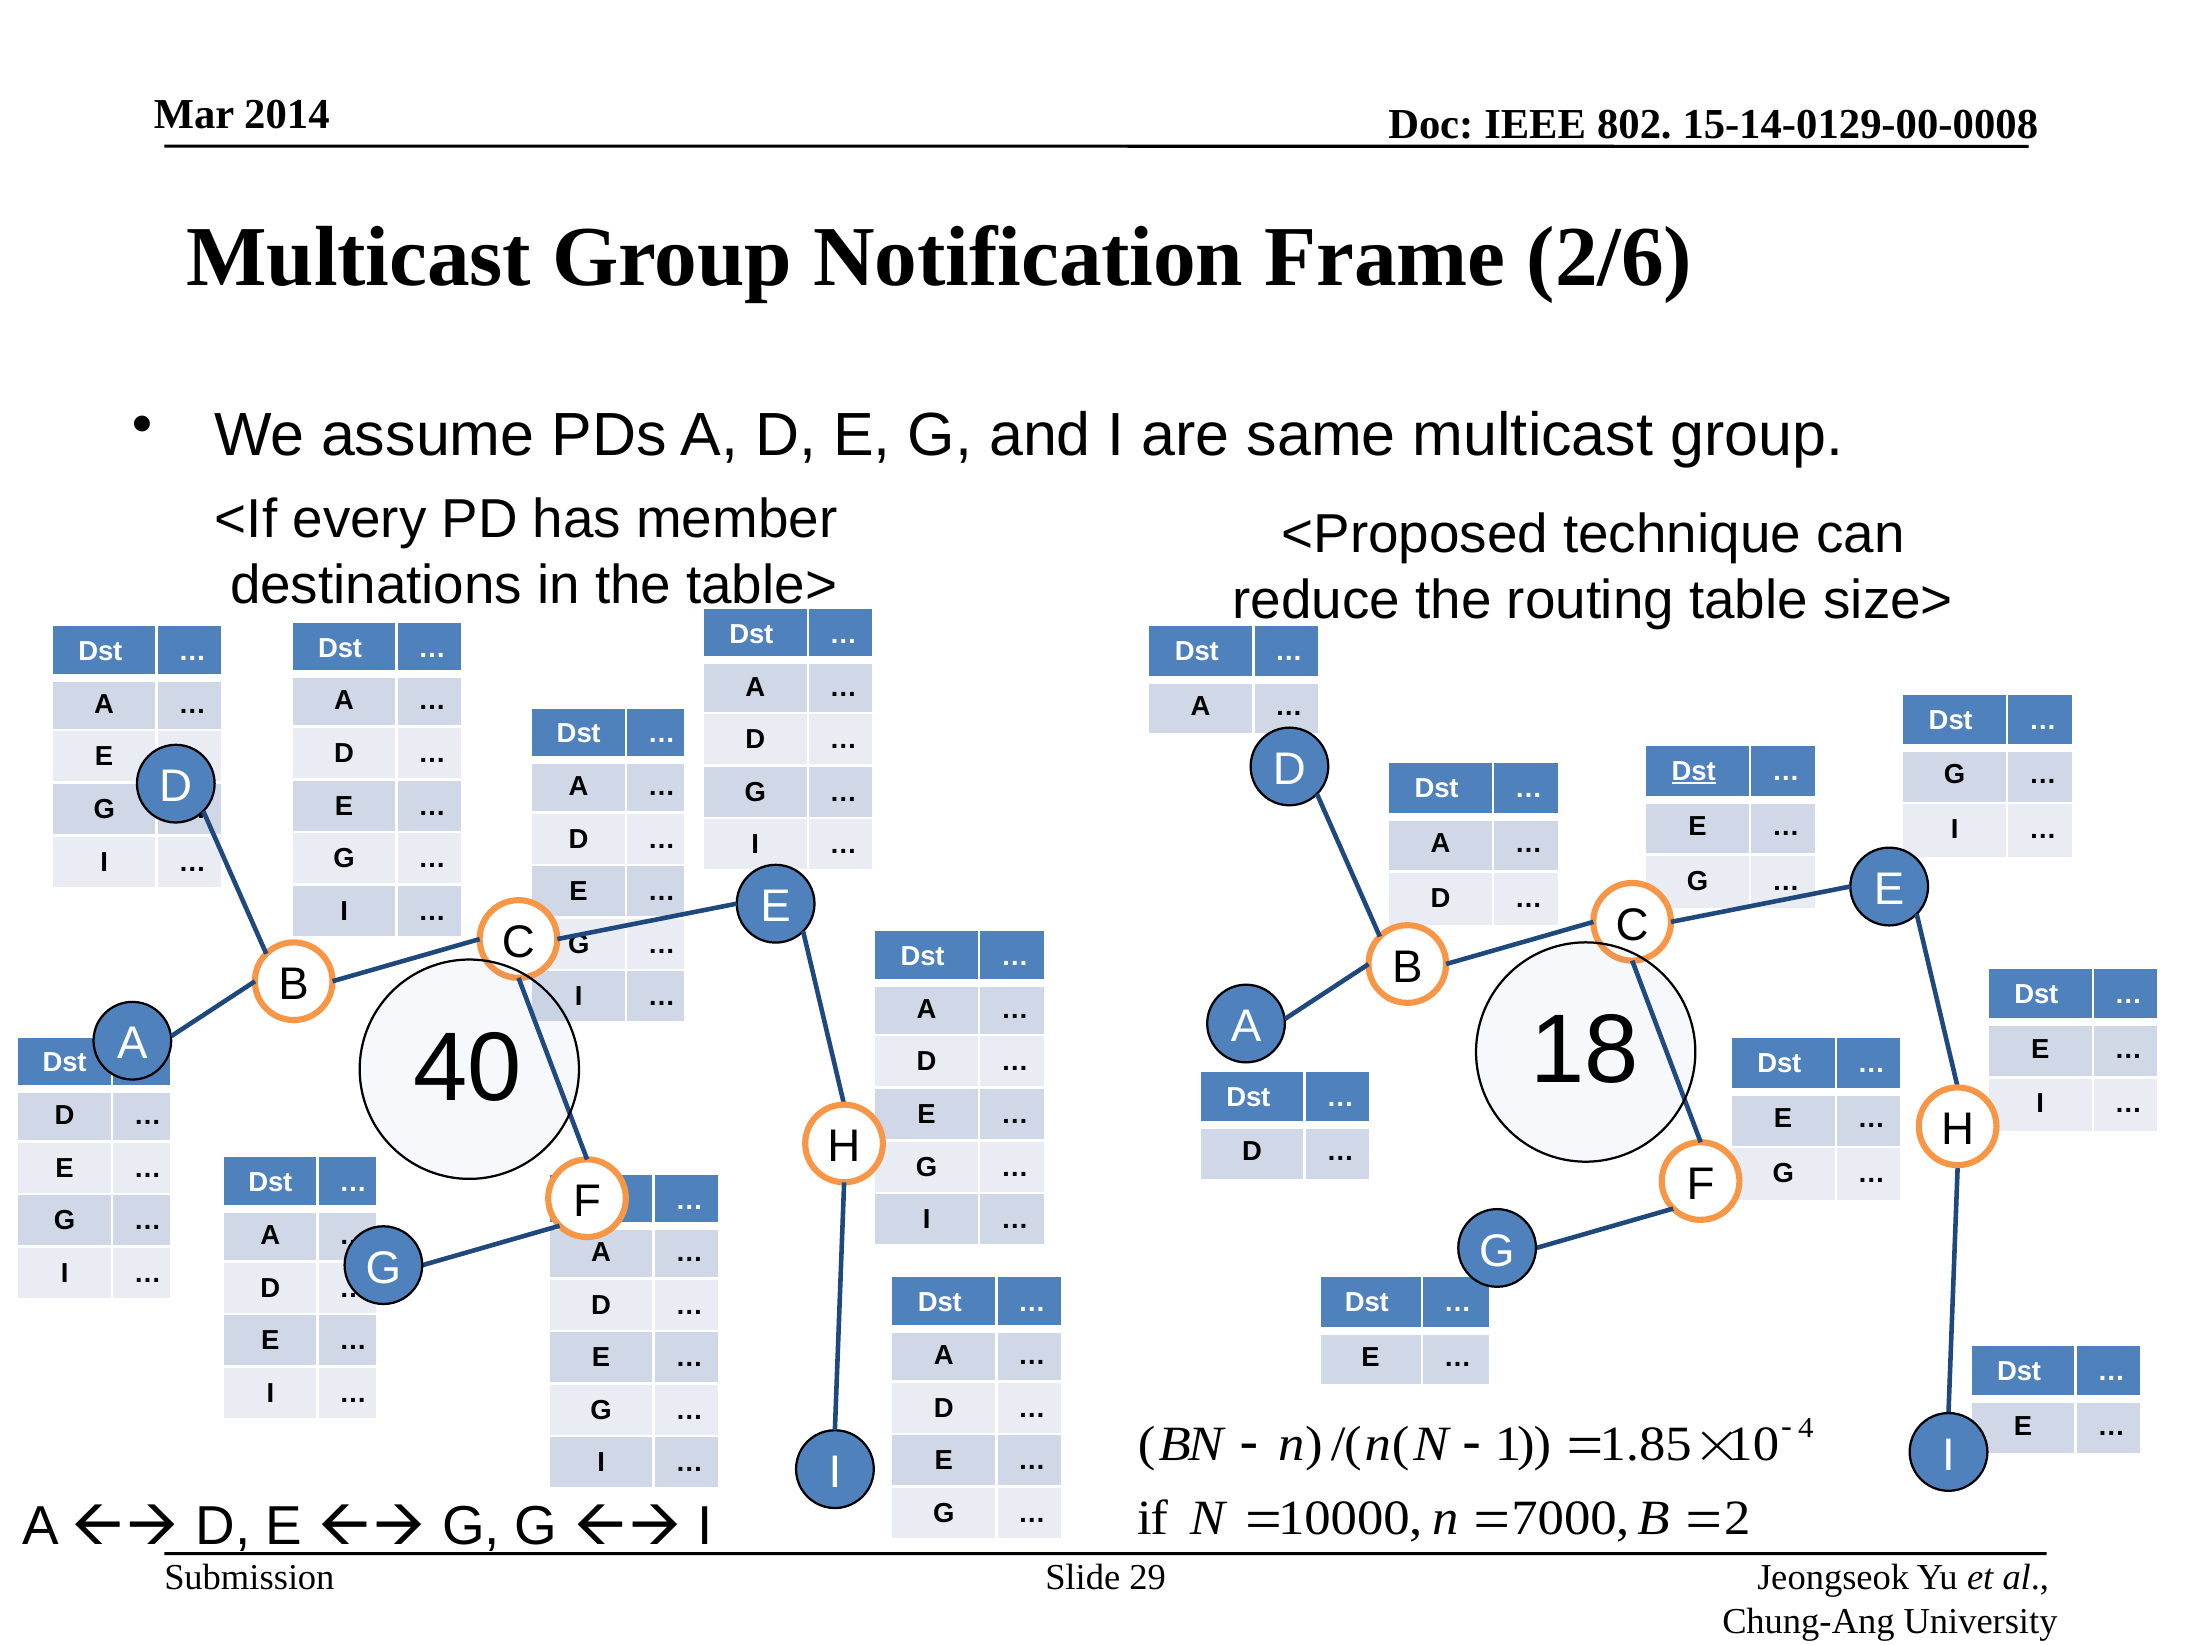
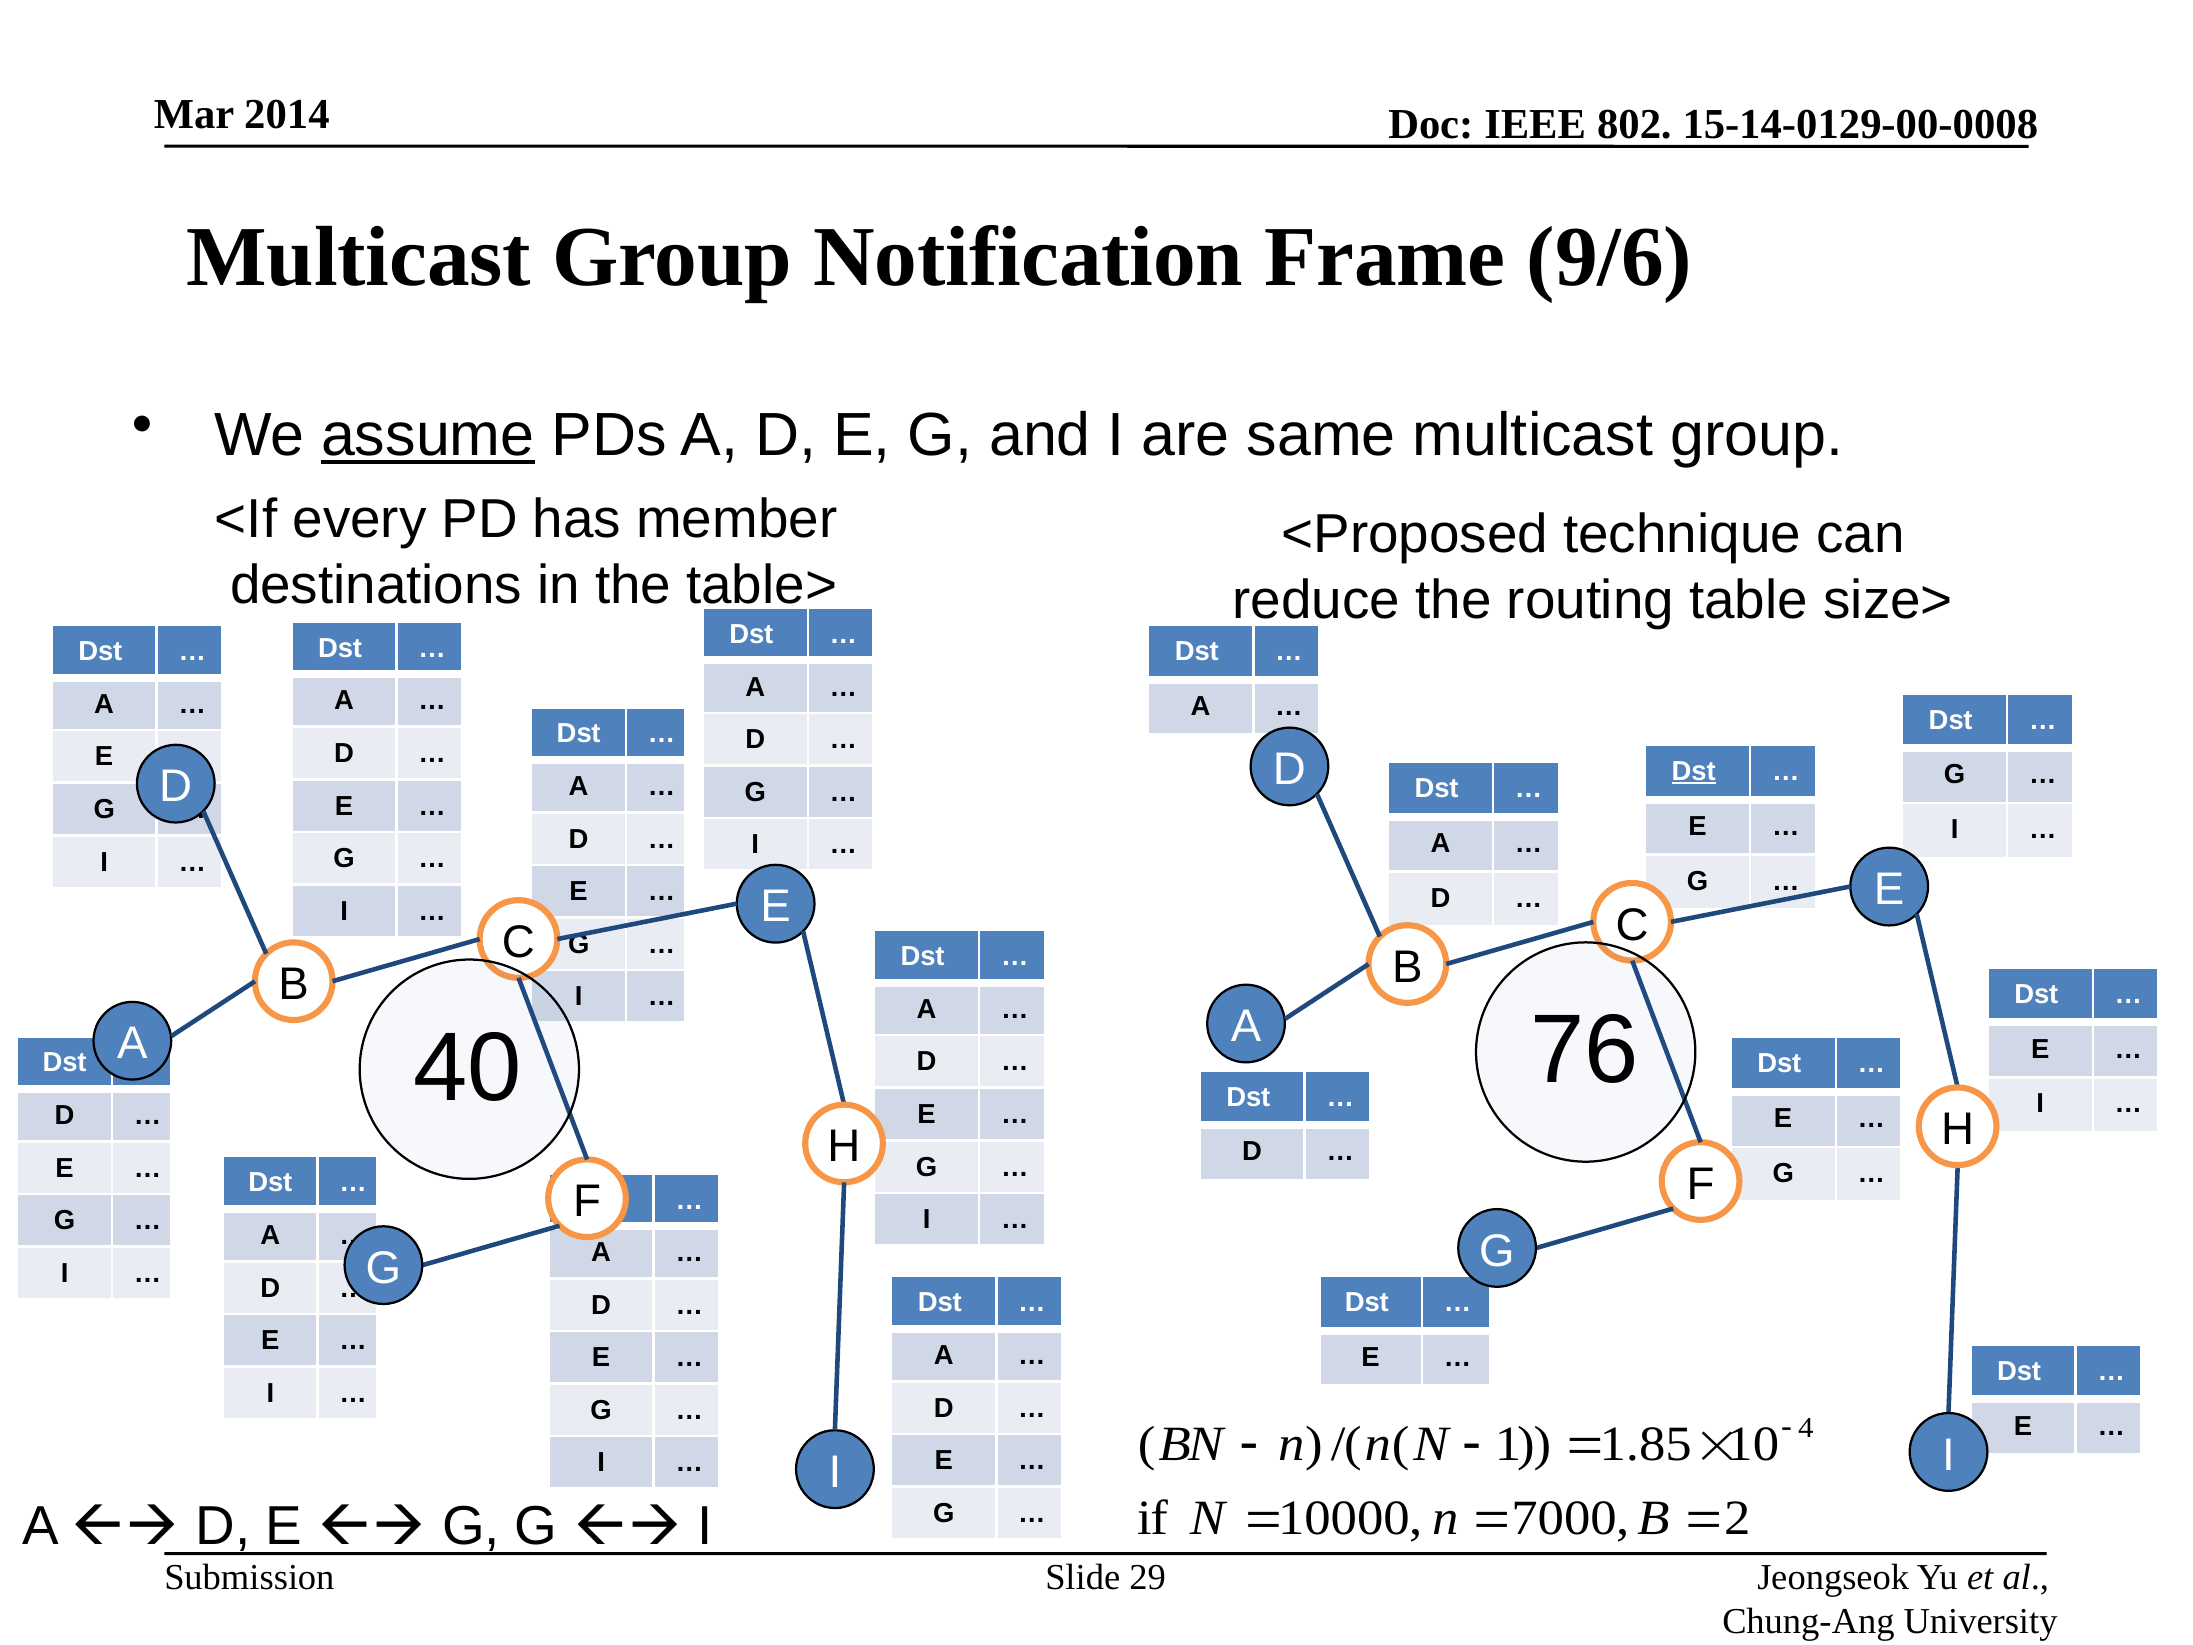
2/6: 2/6 -> 9/6
assume underline: none -> present
18: 18 -> 76
